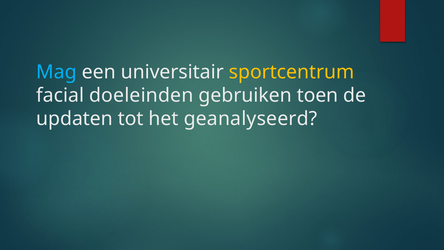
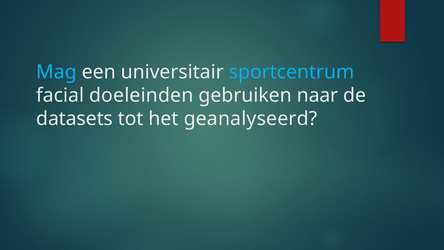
sportcentrum colour: yellow -> light blue
toen: toen -> naar
updaten: updaten -> datasets
